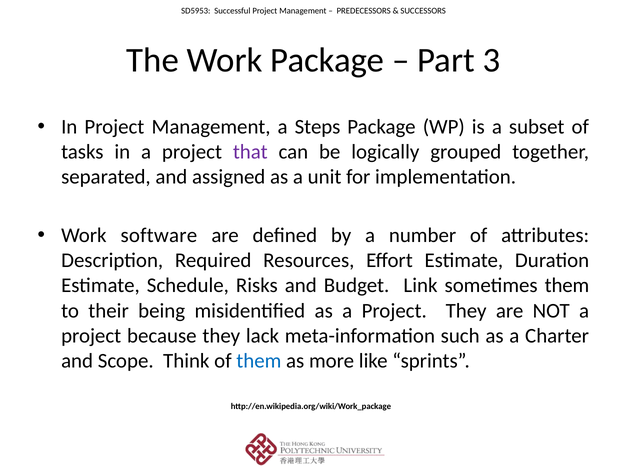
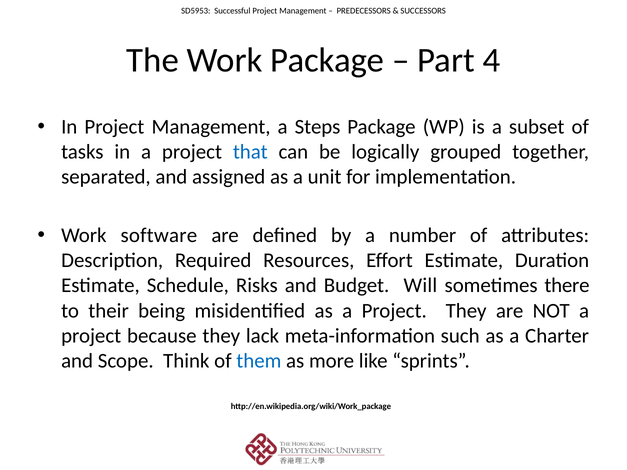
3: 3 -> 4
that colour: purple -> blue
Link: Link -> Will
sometimes them: them -> there
